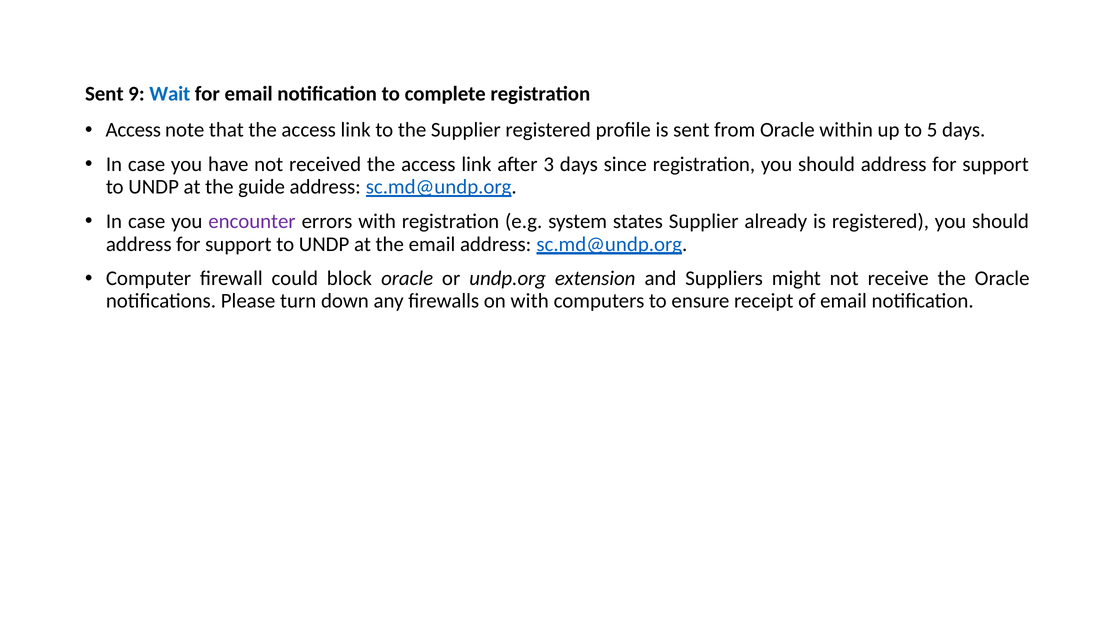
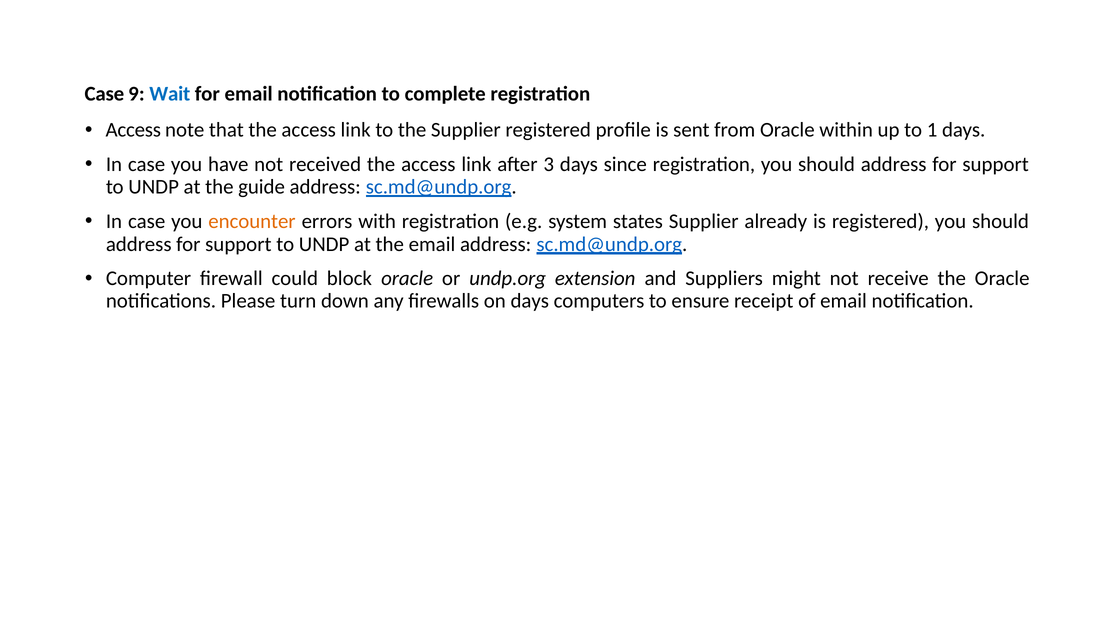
Sent at (104, 94): Sent -> Case
5: 5 -> 1
encounter colour: purple -> orange
on with: with -> days
